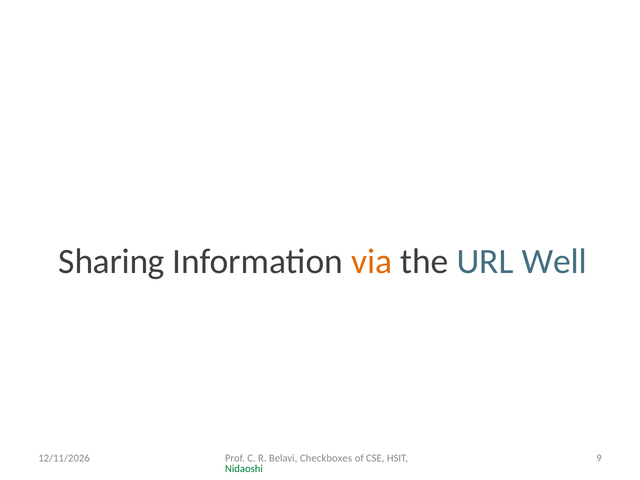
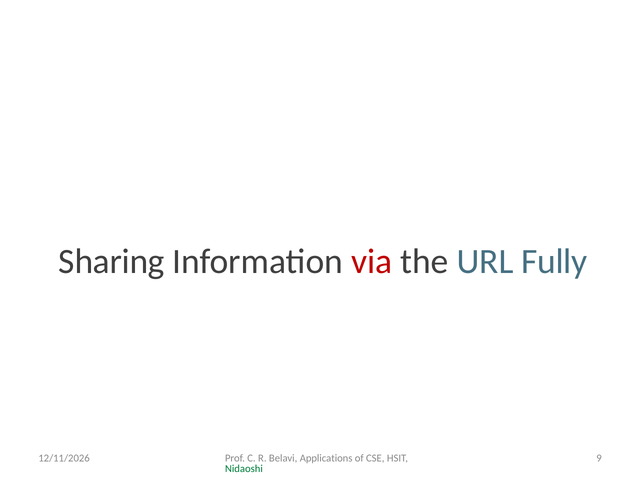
via colour: orange -> red
Well: Well -> Fully
Checkboxes: Checkboxes -> Applications
